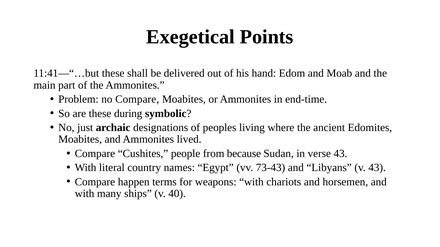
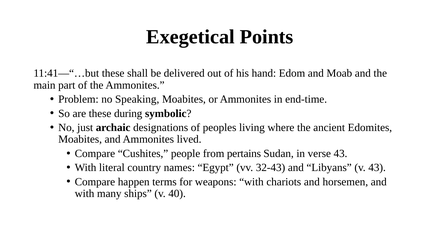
no Compare: Compare -> Speaking
because: because -> pertains
73-43: 73-43 -> 32-43
